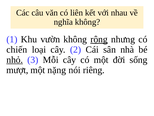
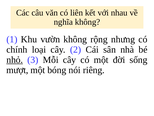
rộng underline: present -> none
chiến: chiến -> chính
nặng: nặng -> bóng
